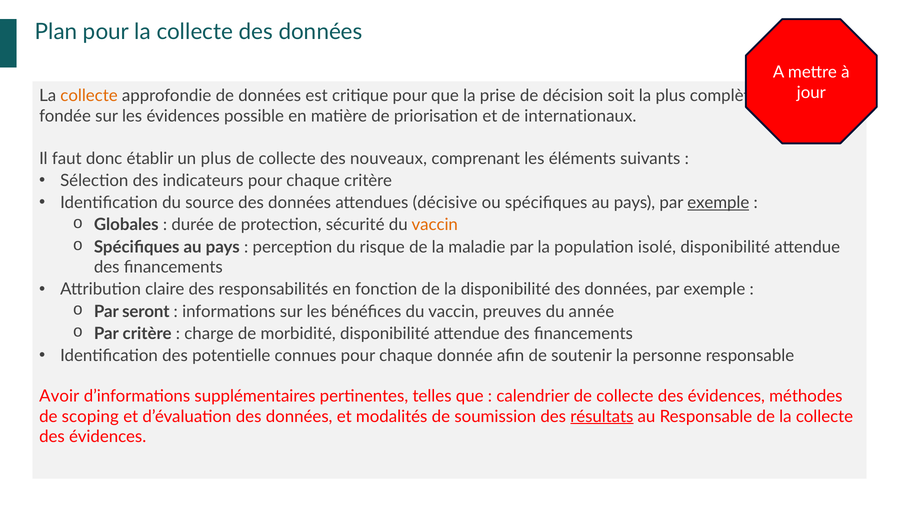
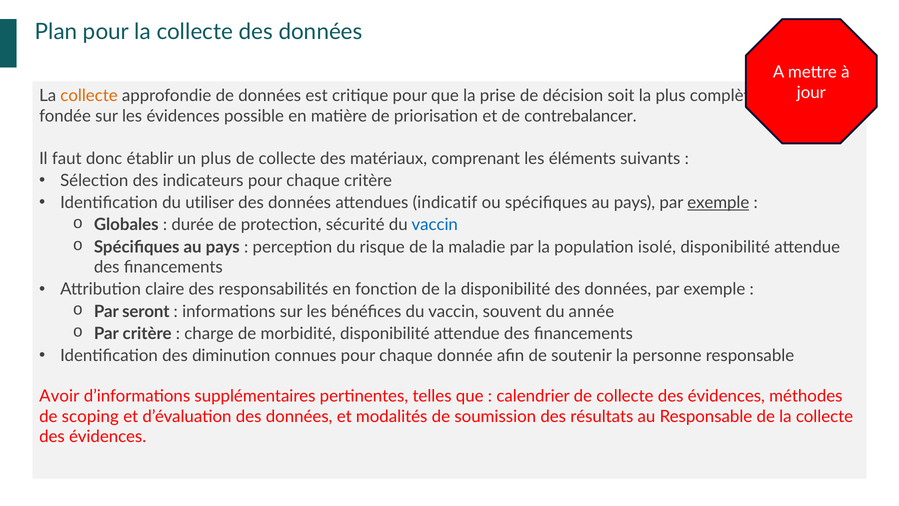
internationaux: internationaux -> contrebalancer
nouveaux: nouveaux -> matériaux
source: source -> utiliser
décisive: décisive -> indicatif
vaccin at (435, 225) colour: orange -> blue
preuves: preuves -> souvent
potentielle: potentielle -> diminution
résultats underline: present -> none
